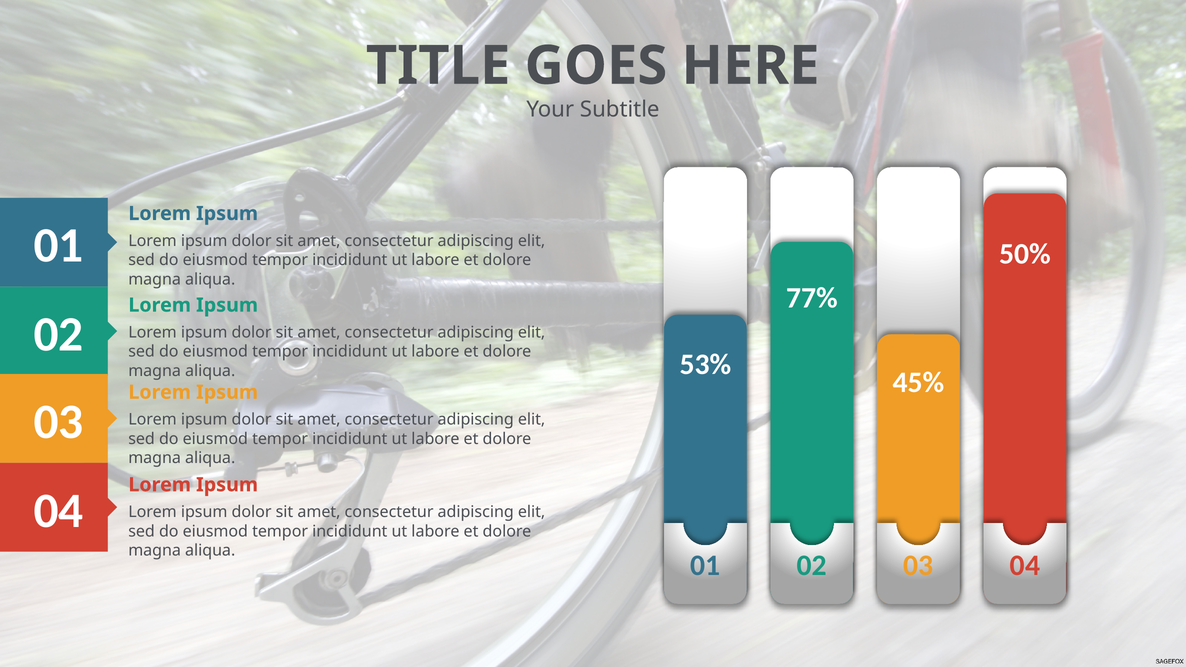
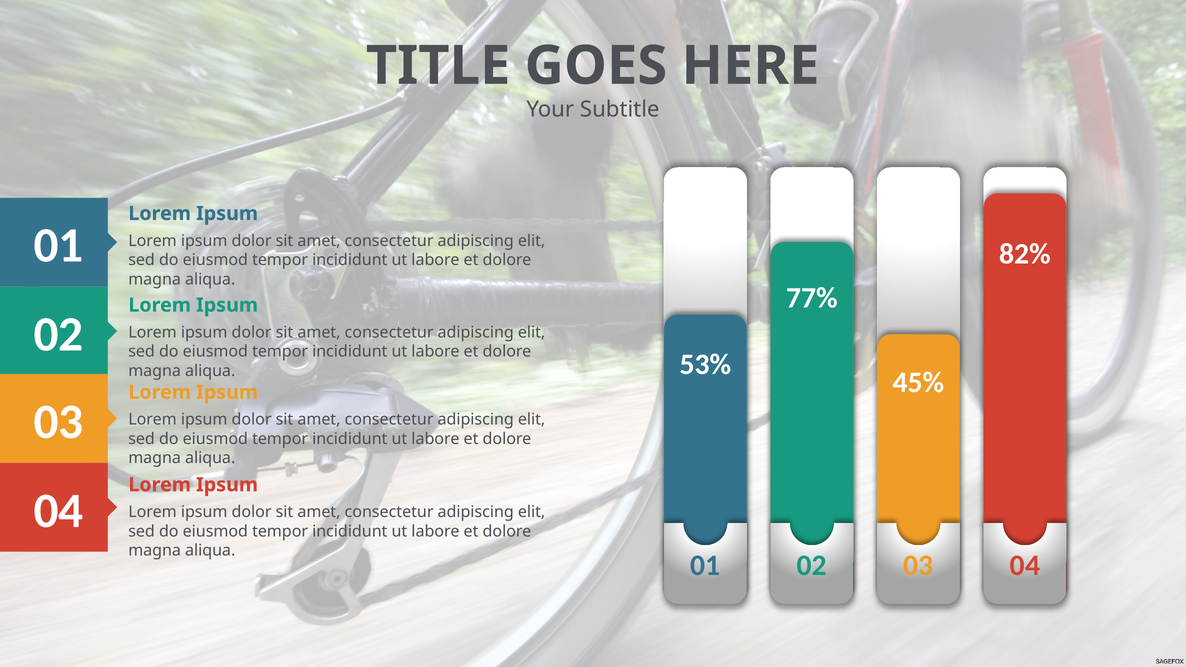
50%: 50% -> 82%
